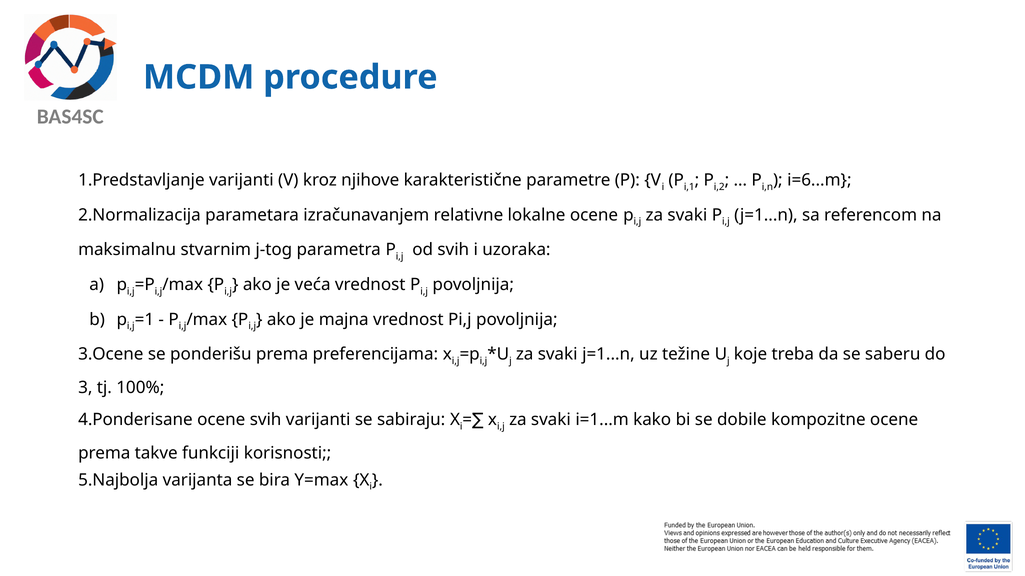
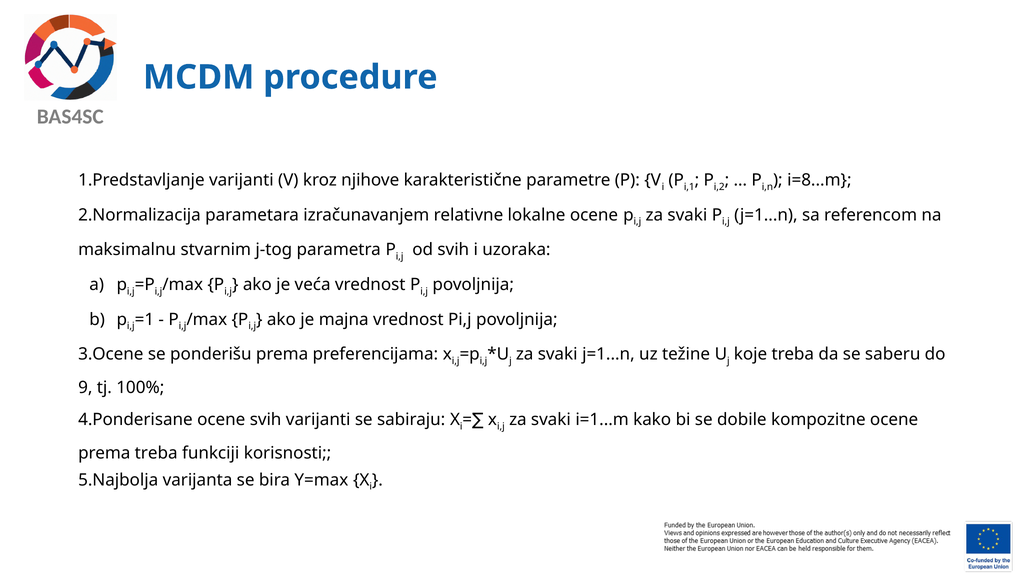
i=6...m: i=6...m -> i=8...m
3: 3 -> 9
prema takve: takve -> treba
